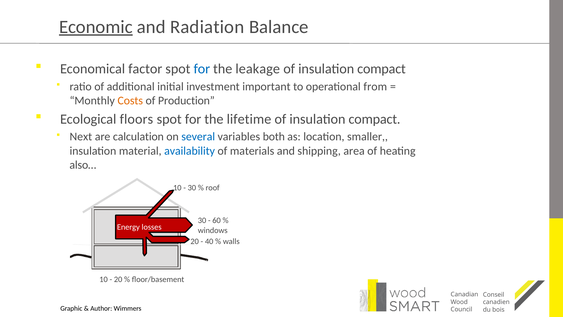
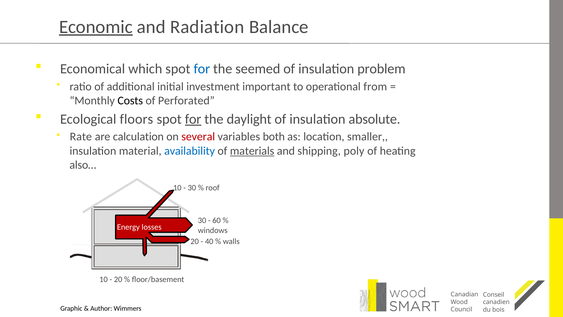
factor: factor -> which
leakage: leakage -> seemed
compact at (381, 69): compact -> problem
Costs colour: orange -> black
Production: Production -> Perforated
for at (193, 119) underline: none -> present
lifetime: lifetime -> daylight
compact at (374, 119): compact -> absolute
Next: Next -> Rate
several colour: blue -> red
materials underline: none -> present
area: area -> poly
